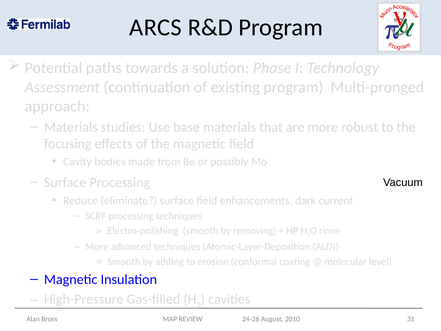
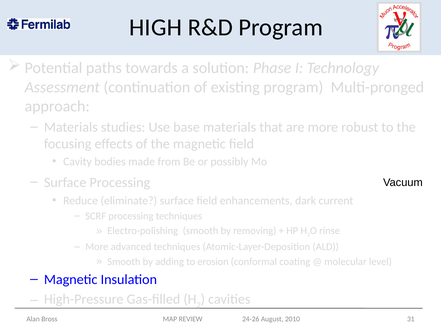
ARCS: ARCS -> HIGH
